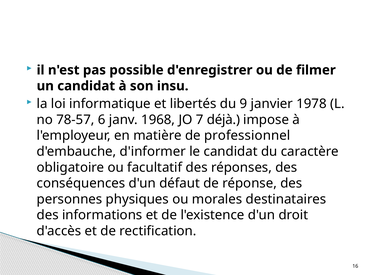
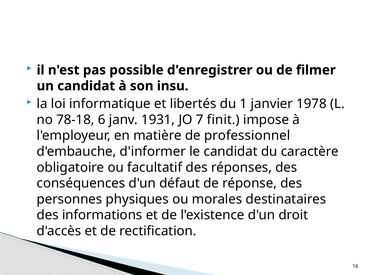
9: 9 -> 1
78-57: 78-57 -> 78-18
1968: 1968 -> 1931
déjà: déjà -> finit
